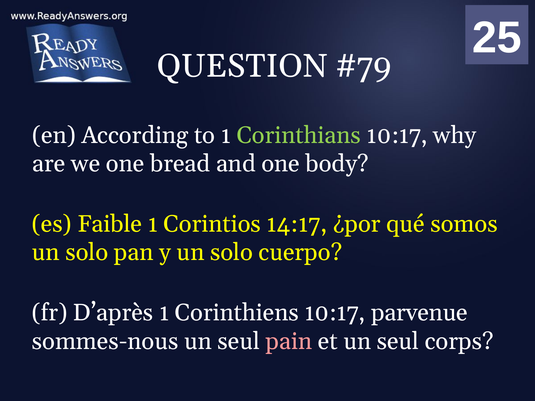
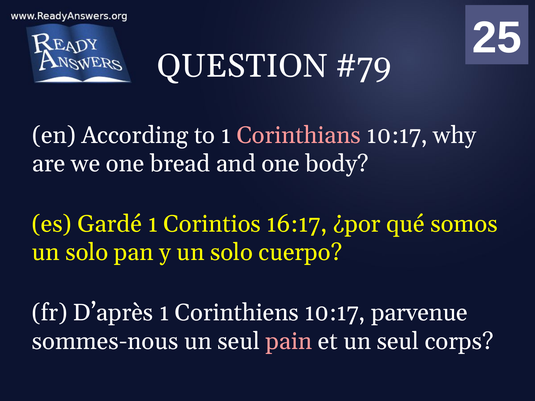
Corinthians colour: light green -> pink
Faible: Faible -> Gardé
14:17: 14:17 -> 16:17
